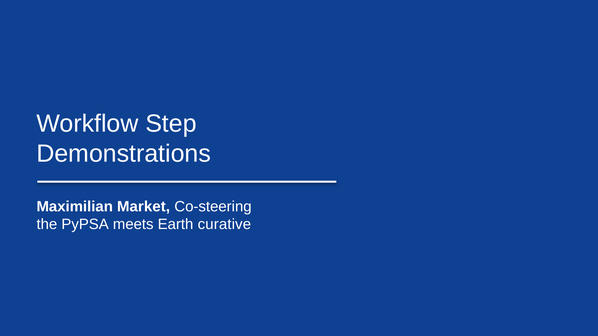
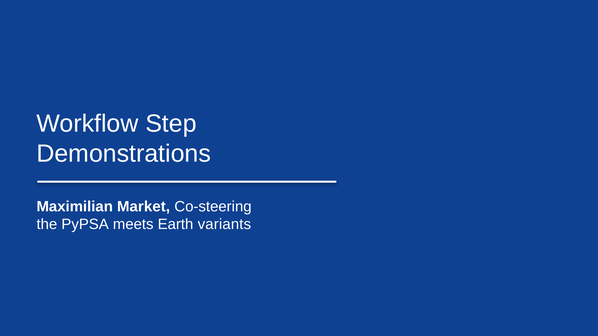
curative: curative -> variants
